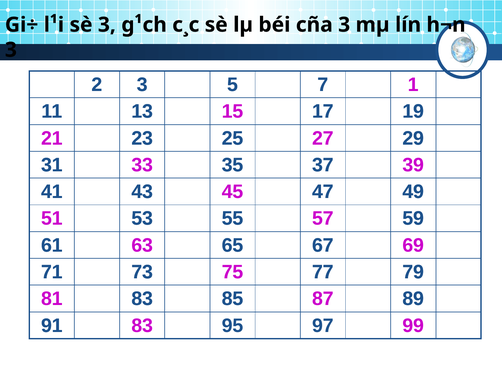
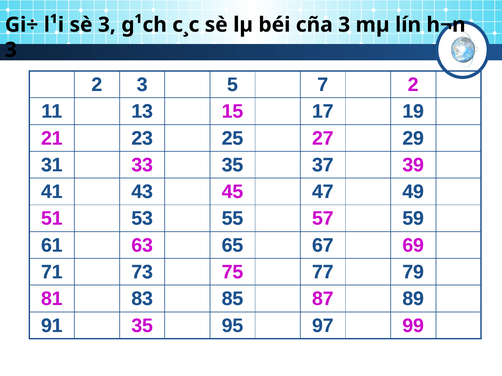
1 at (413, 85): 1 -> 2
83 at (142, 326): 83 -> 35
